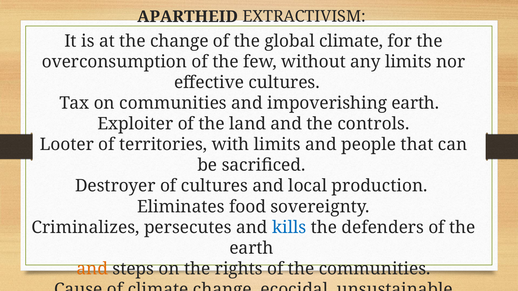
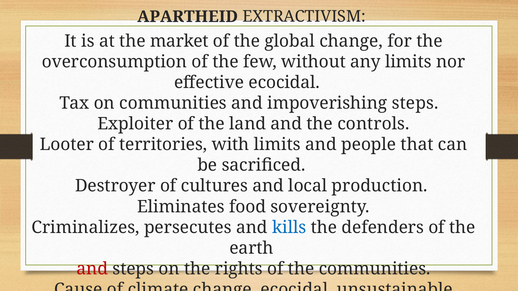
the change: change -> market
global climate: climate -> change
effective cultures: cultures -> ecocidal
impoverishing earth: earth -> steps
and at (92, 269) colour: orange -> red
